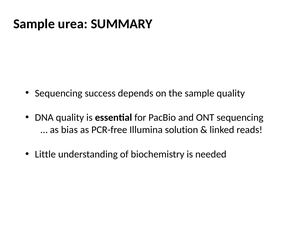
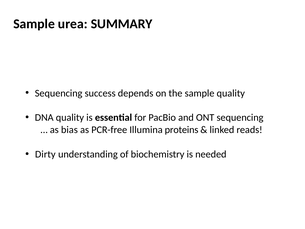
solution: solution -> proteins
Little: Little -> Dirty
